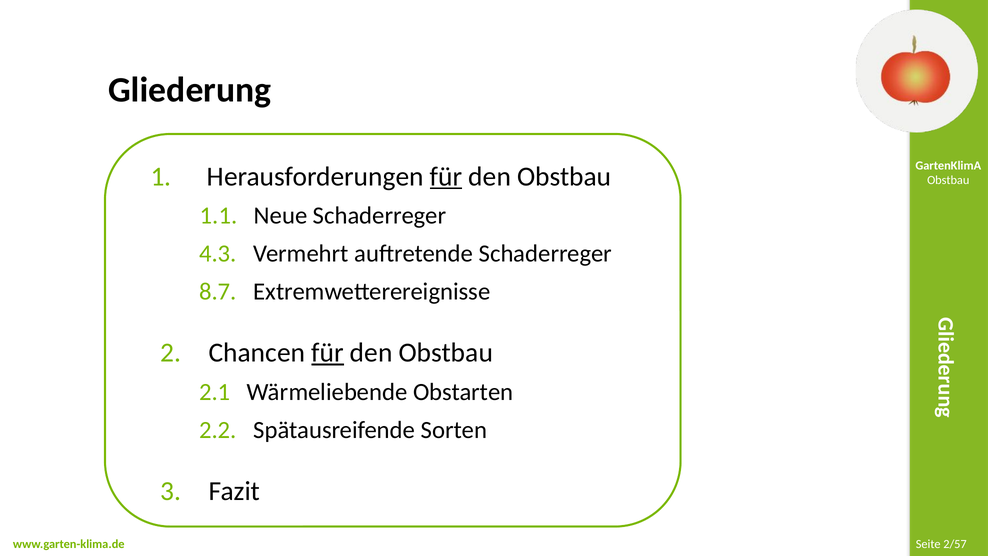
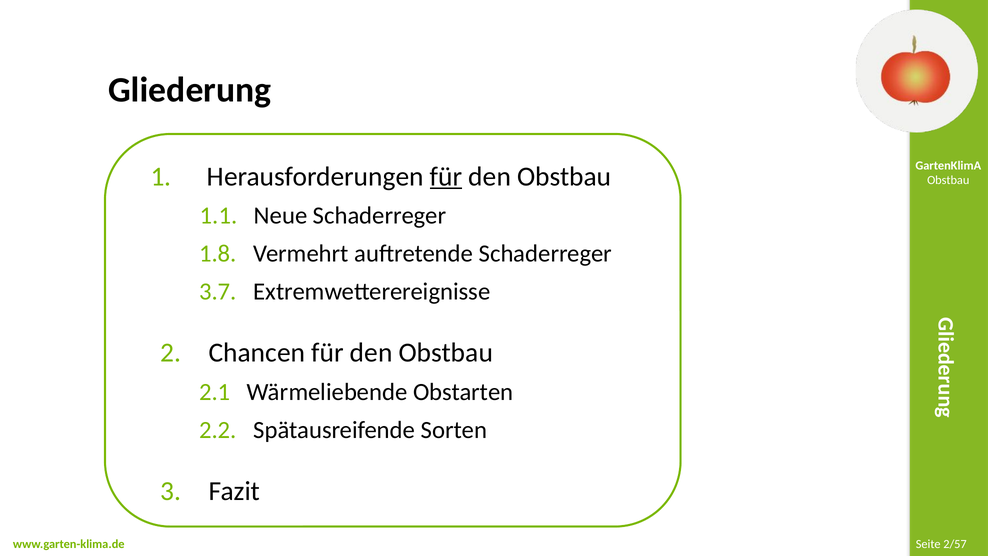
4.3: 4.3 -> 1.8
8.7: 8.7 -> 3.7
für at (328, 353) underline: present -> none
